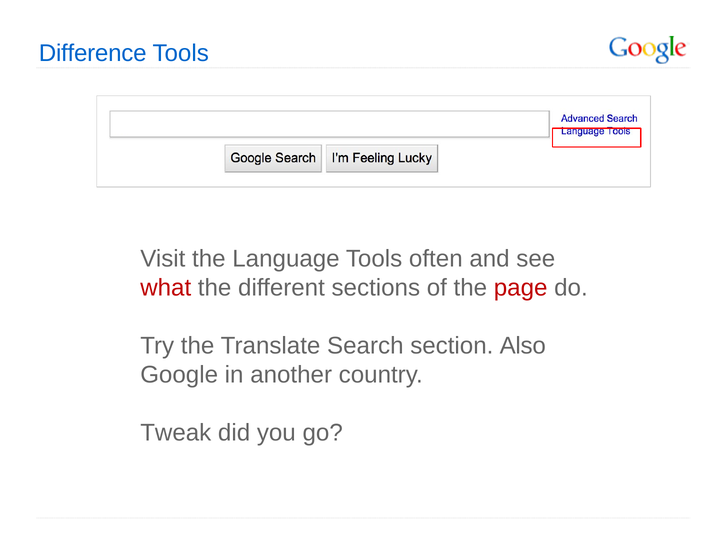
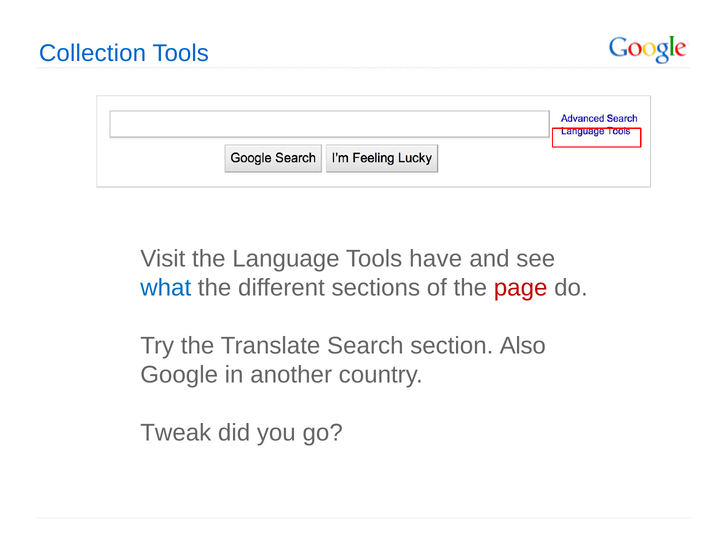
Difference: Difference -> Collection
often: often -> have
what colour: red -> blue
